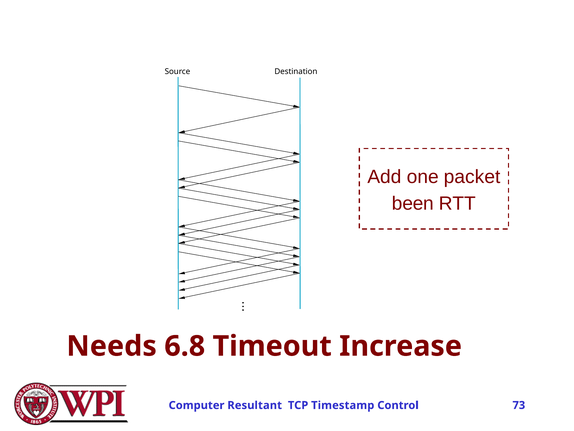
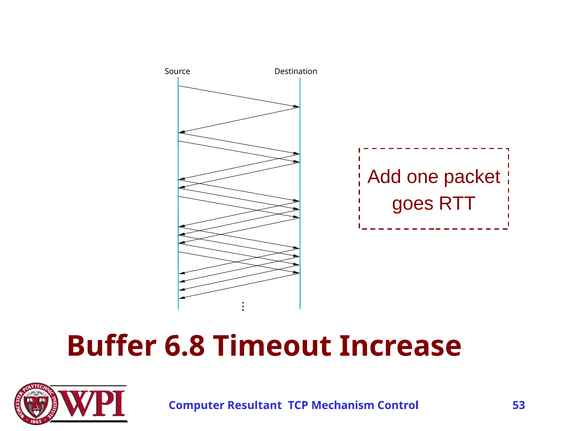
been: been -> goes
Needs: Needs -> Buffer
Timestamp: Timestamp -> Mechanism
73: 73 -> 53
